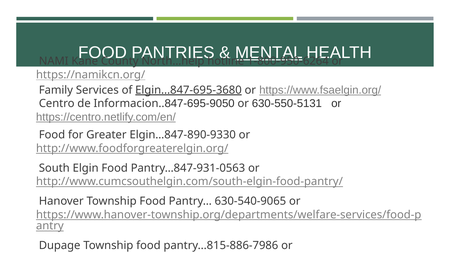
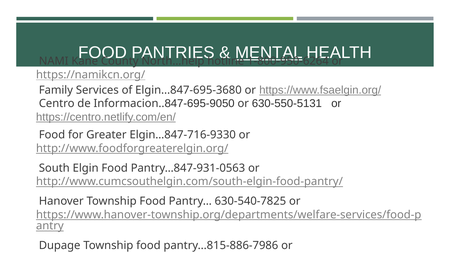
Elgin...847-695-3680 underline: present -> none
Elgin…847-890-9330: Elgin…847-890-9330 -> Elgin…847-716-9330
630-540-9065: 630-540-9065 -> 630-540-7825
